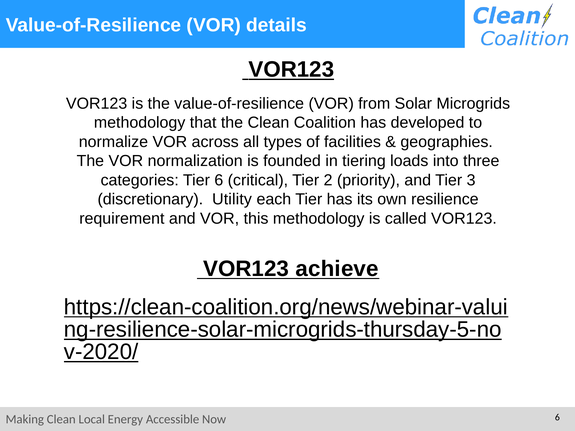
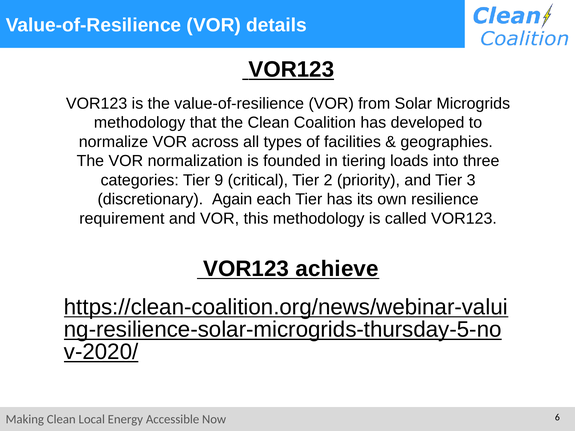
Tier 6: 6 -> 9
Utility: Utility -> Again
